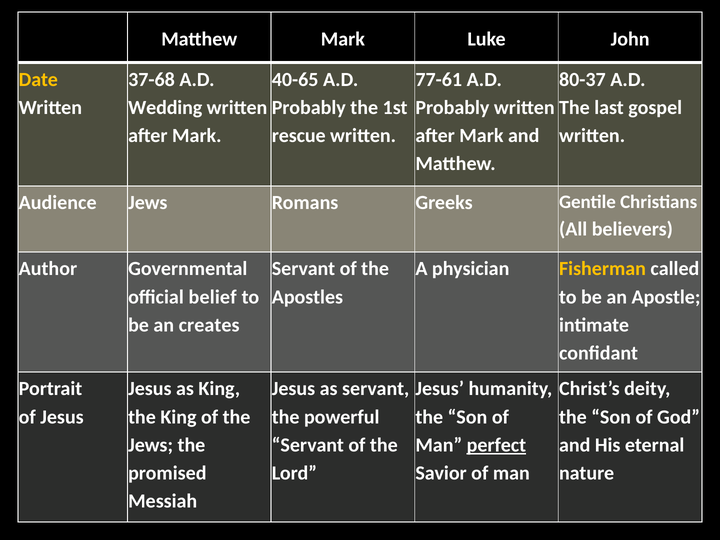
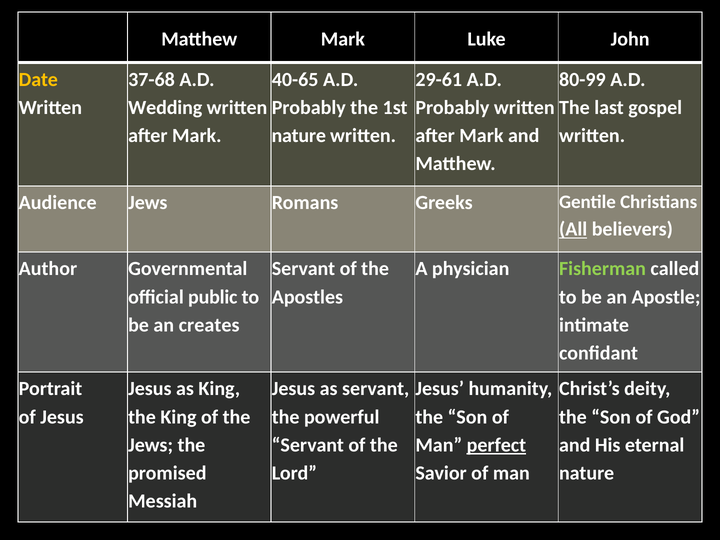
77-61: 77-61 -> 29-61
80-37: 80-37 -> 80-99
rescue at (299, 136): rescue -> nature
All underline: none -> present
Fisherman colour: yellow -> light green
belief: belief -> public
